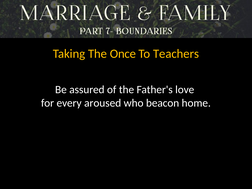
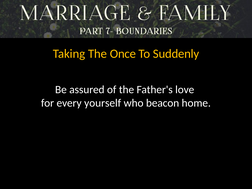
Teachers: Teachers -> Suddenly
aroused: aroused -> yourself
